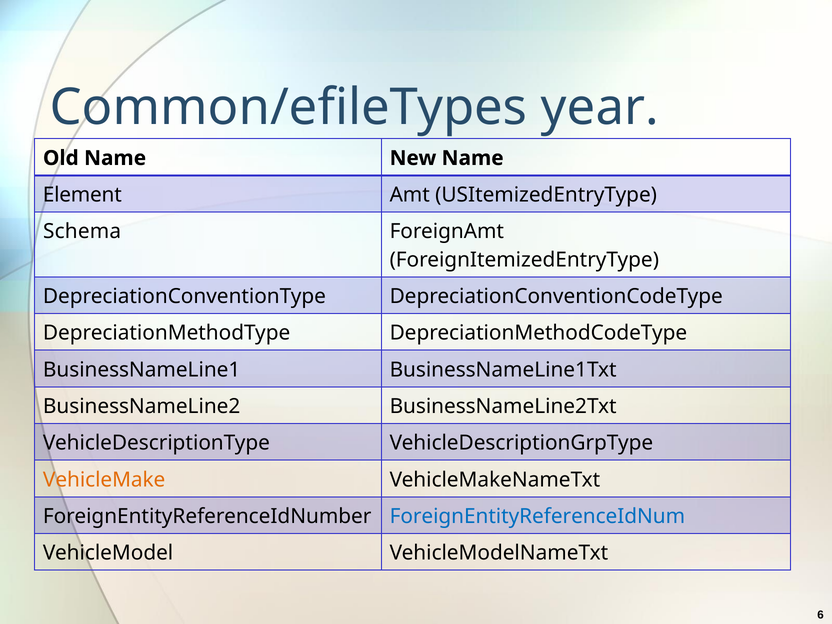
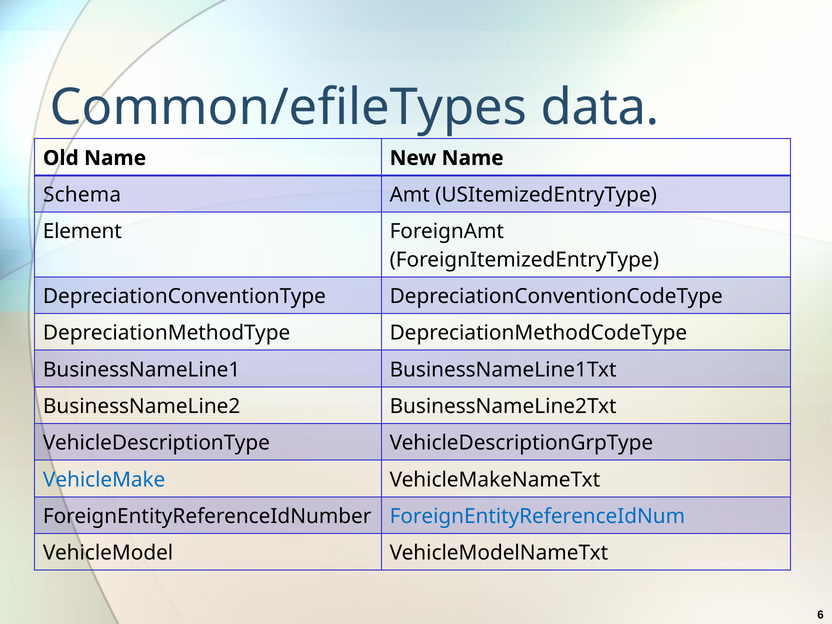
year: year -> data
Element: Element -> Schema
Schema: Schema -> Element
VehicleMake colour: orange -> blue
